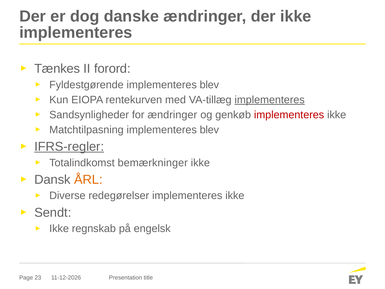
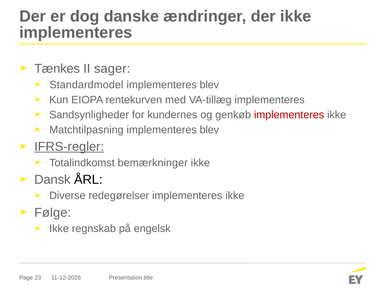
forord: forord -> sager
Fyldestgørende: Fyldestgørende -> Standardmodel
implementeres at (270, 100) underline: present -> none
for ændringer: ændringer -> kundernes
ÅRL colour: orange -> black
Sendt: Sendt -> Følge
